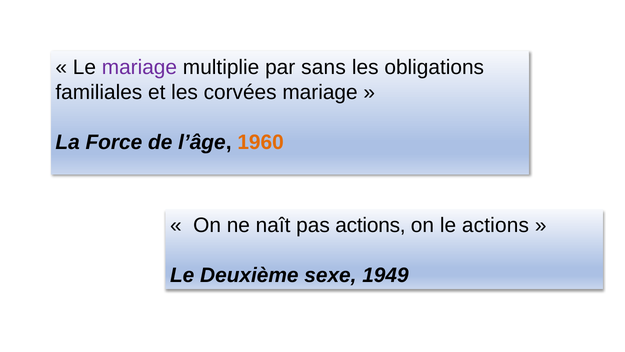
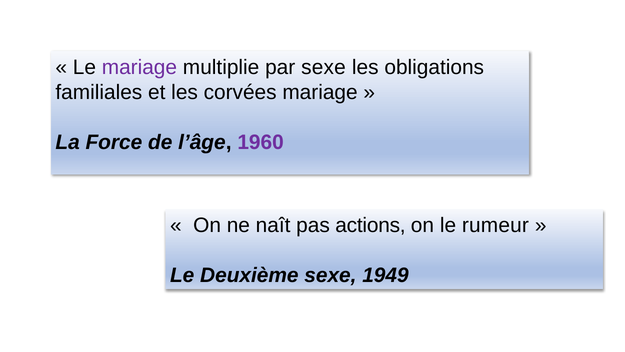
par sans: sans -> sexe
1960 colour: orange -> purple
le actions: actions -> rumeur
